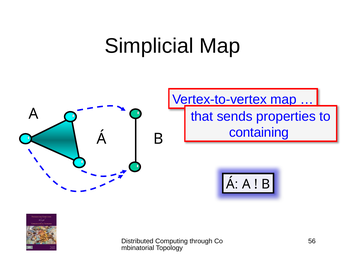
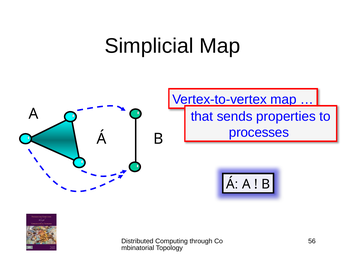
containing: containing -> processes
